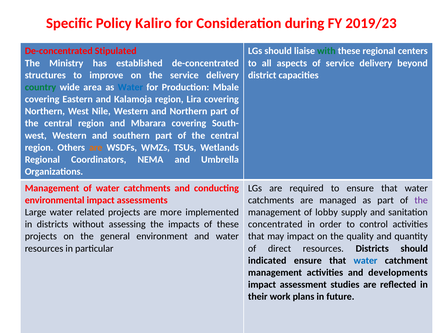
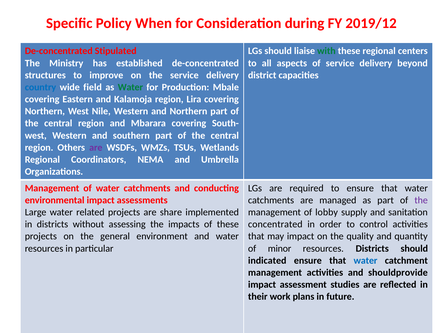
Kaliro: Kaliro -> When
2019/23: 2019/23 -> 2019/12
country colour: green -> blue
area: area -> field
Water at (130, 87) colour: blue -> green
are at (96, 147) colour: orange -> purple
more: more -> share
direct: direct -> minor
developments: developments -> shouldprovide
